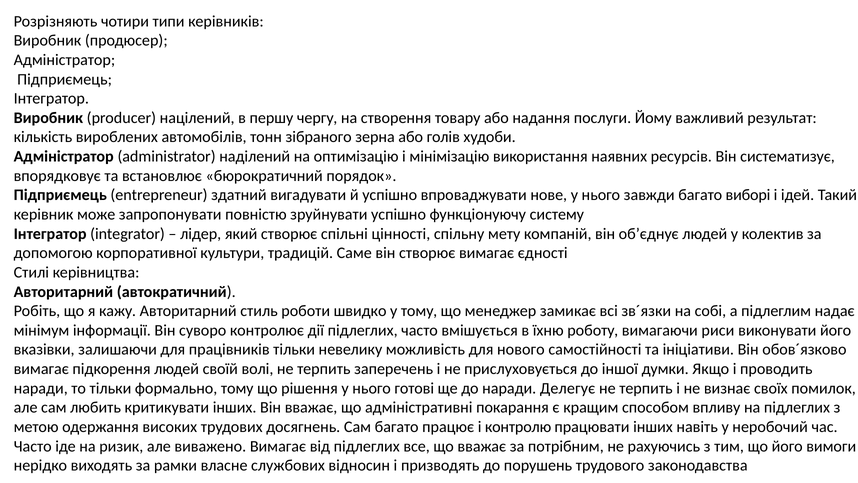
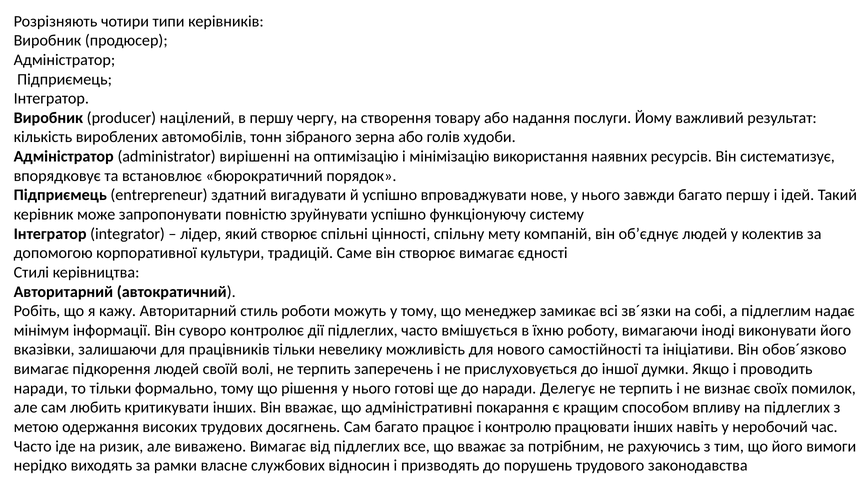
наділений: наділений -> вирішенні
багато виборі: виборі -> першу
швидко: швидко -> можуть
риси: риси -> іноді
